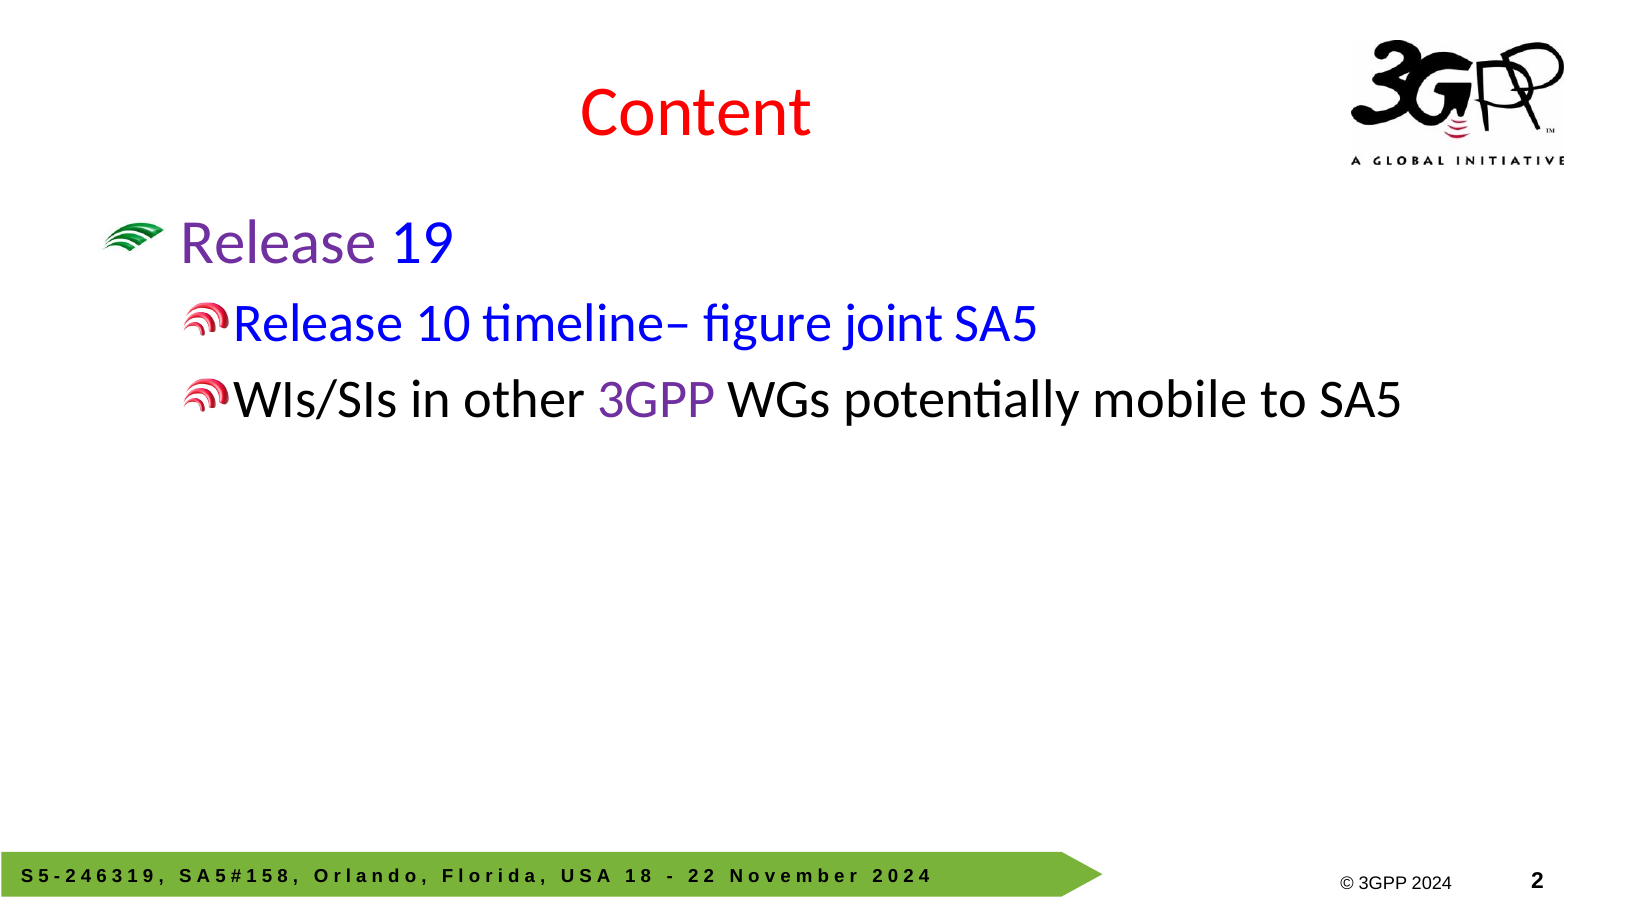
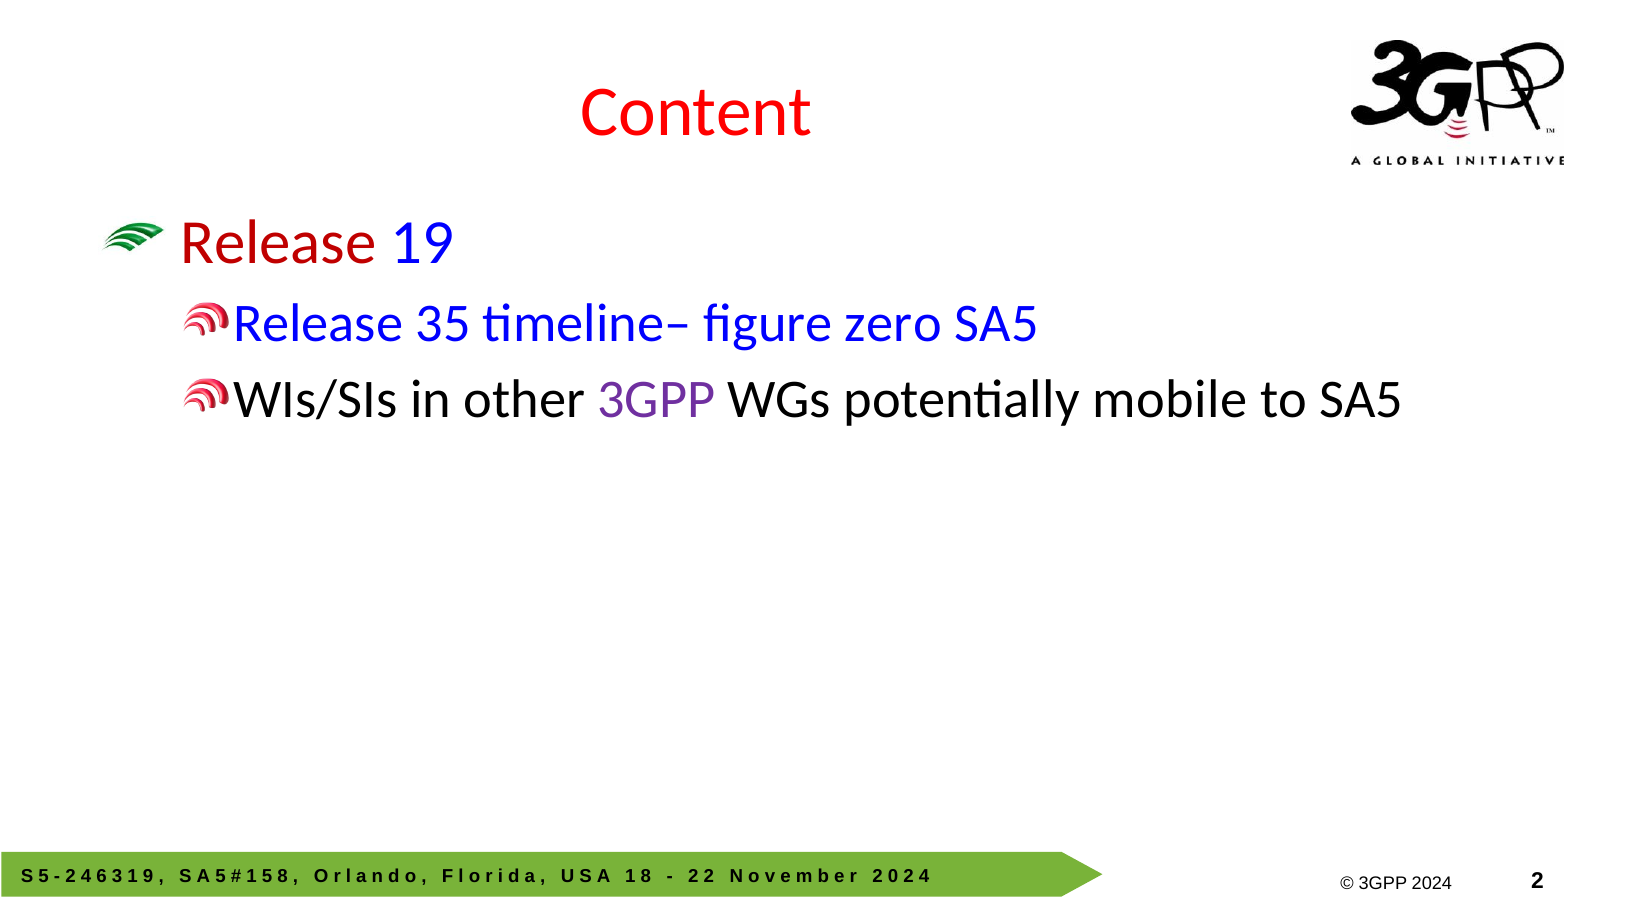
Release at (278, 243) colour: purple -> red
10: 10 -> 35
joint: joint -> zero
